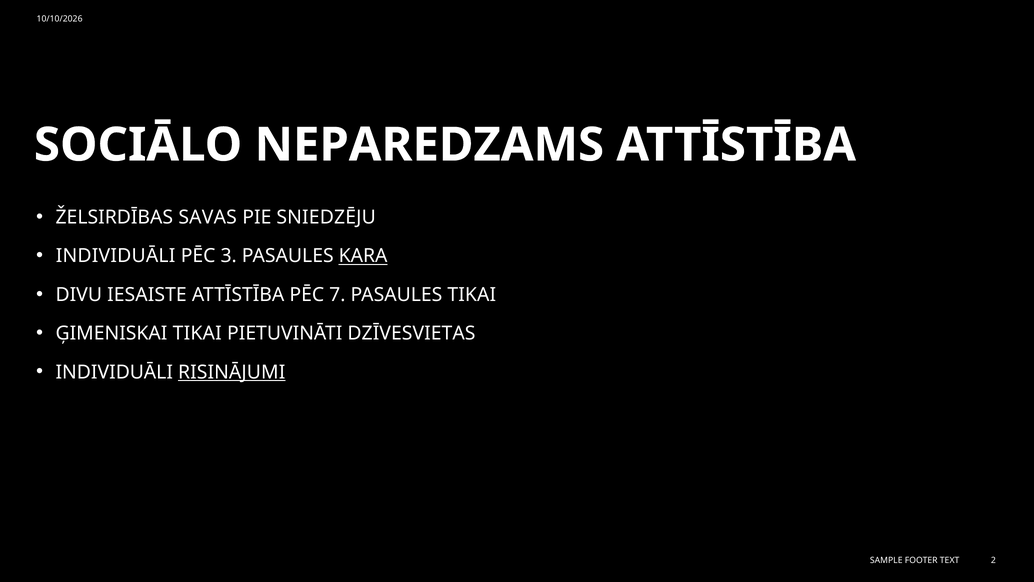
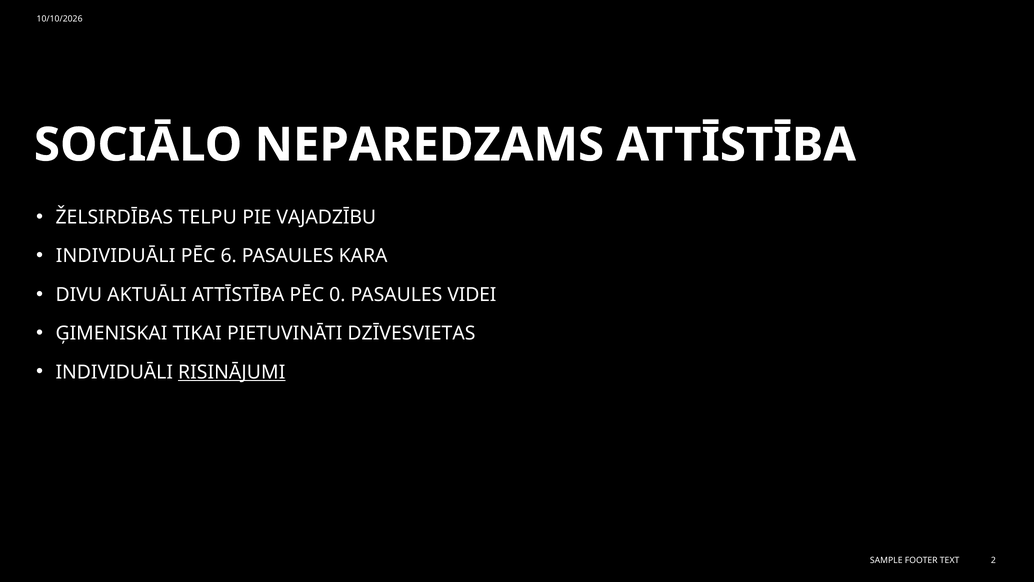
SAVAS: SAVAS -> TELPU
SNIEDZĒJU: SNIEDZĒJU -> VAJADZĪBU
3: 3 -> 6
KARA underline: present -> none
IESAISTE: IESAISTE -> AKTUĀLI
7: 7 -> 0
PASAULES TIKAI: TIKAI -> VIDEI
